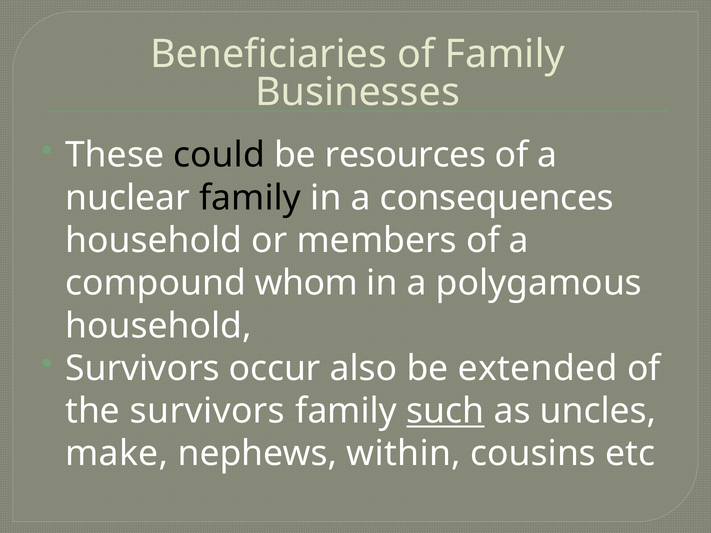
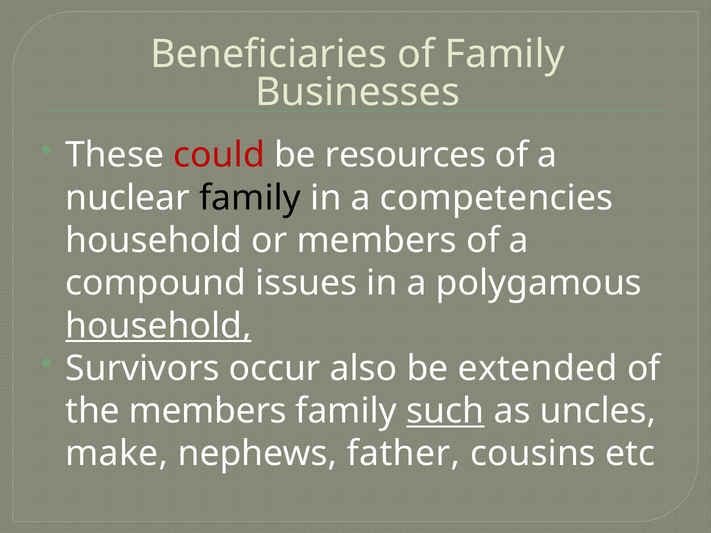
could colour: black -> red
consequences: consequences -> competencies
whom: whom -> issues
household at (158, 326) underline: none -> present
the survivors: survivors -> members
within: within -> father
